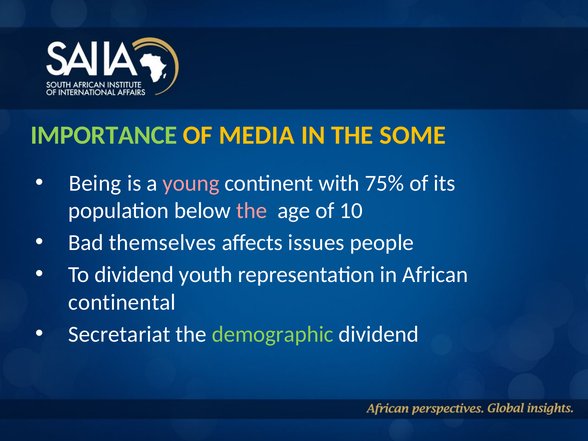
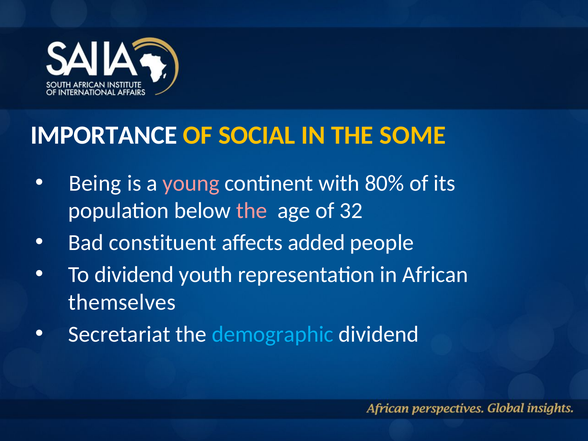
IMPORTANCE colour: light green -> white
MEDIA: MEDIA -> SOCIAL
75%: 75% -> 80%
10: 10 -> 32
themselves: themselves -> constituent
issues: issues -> added
continental: continental -> themselves
demographic colour: light green -> light blue
